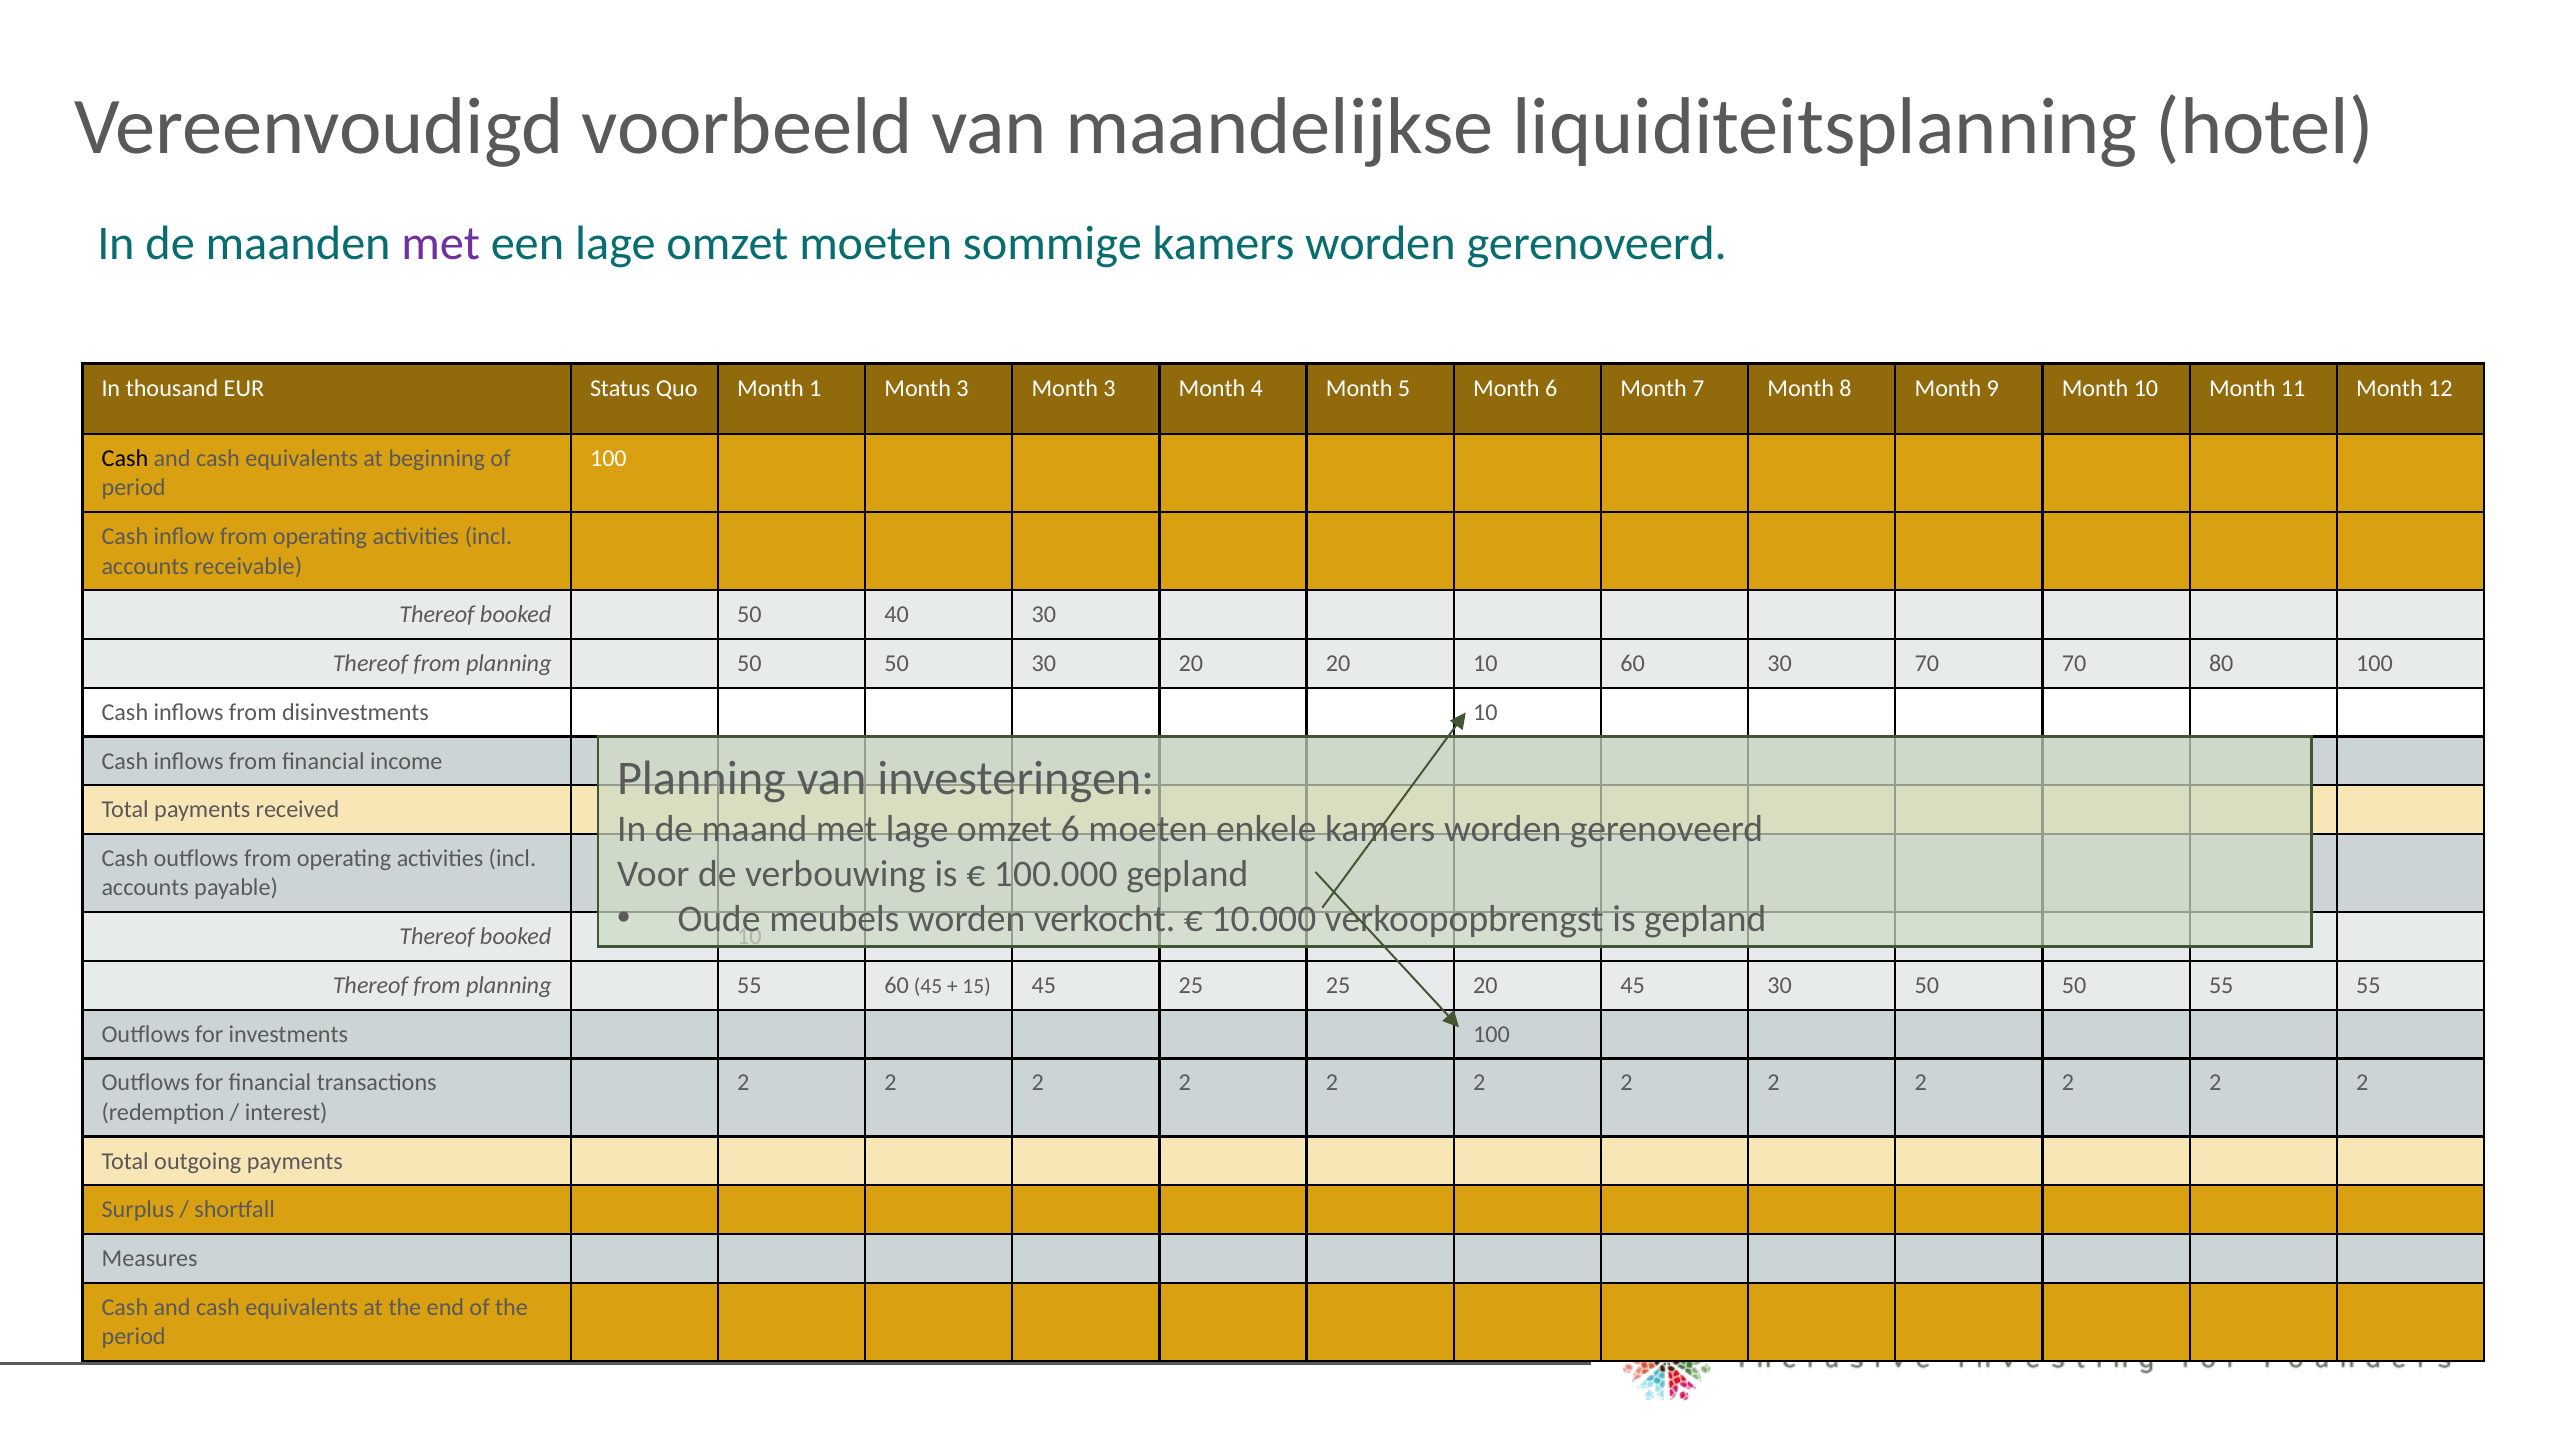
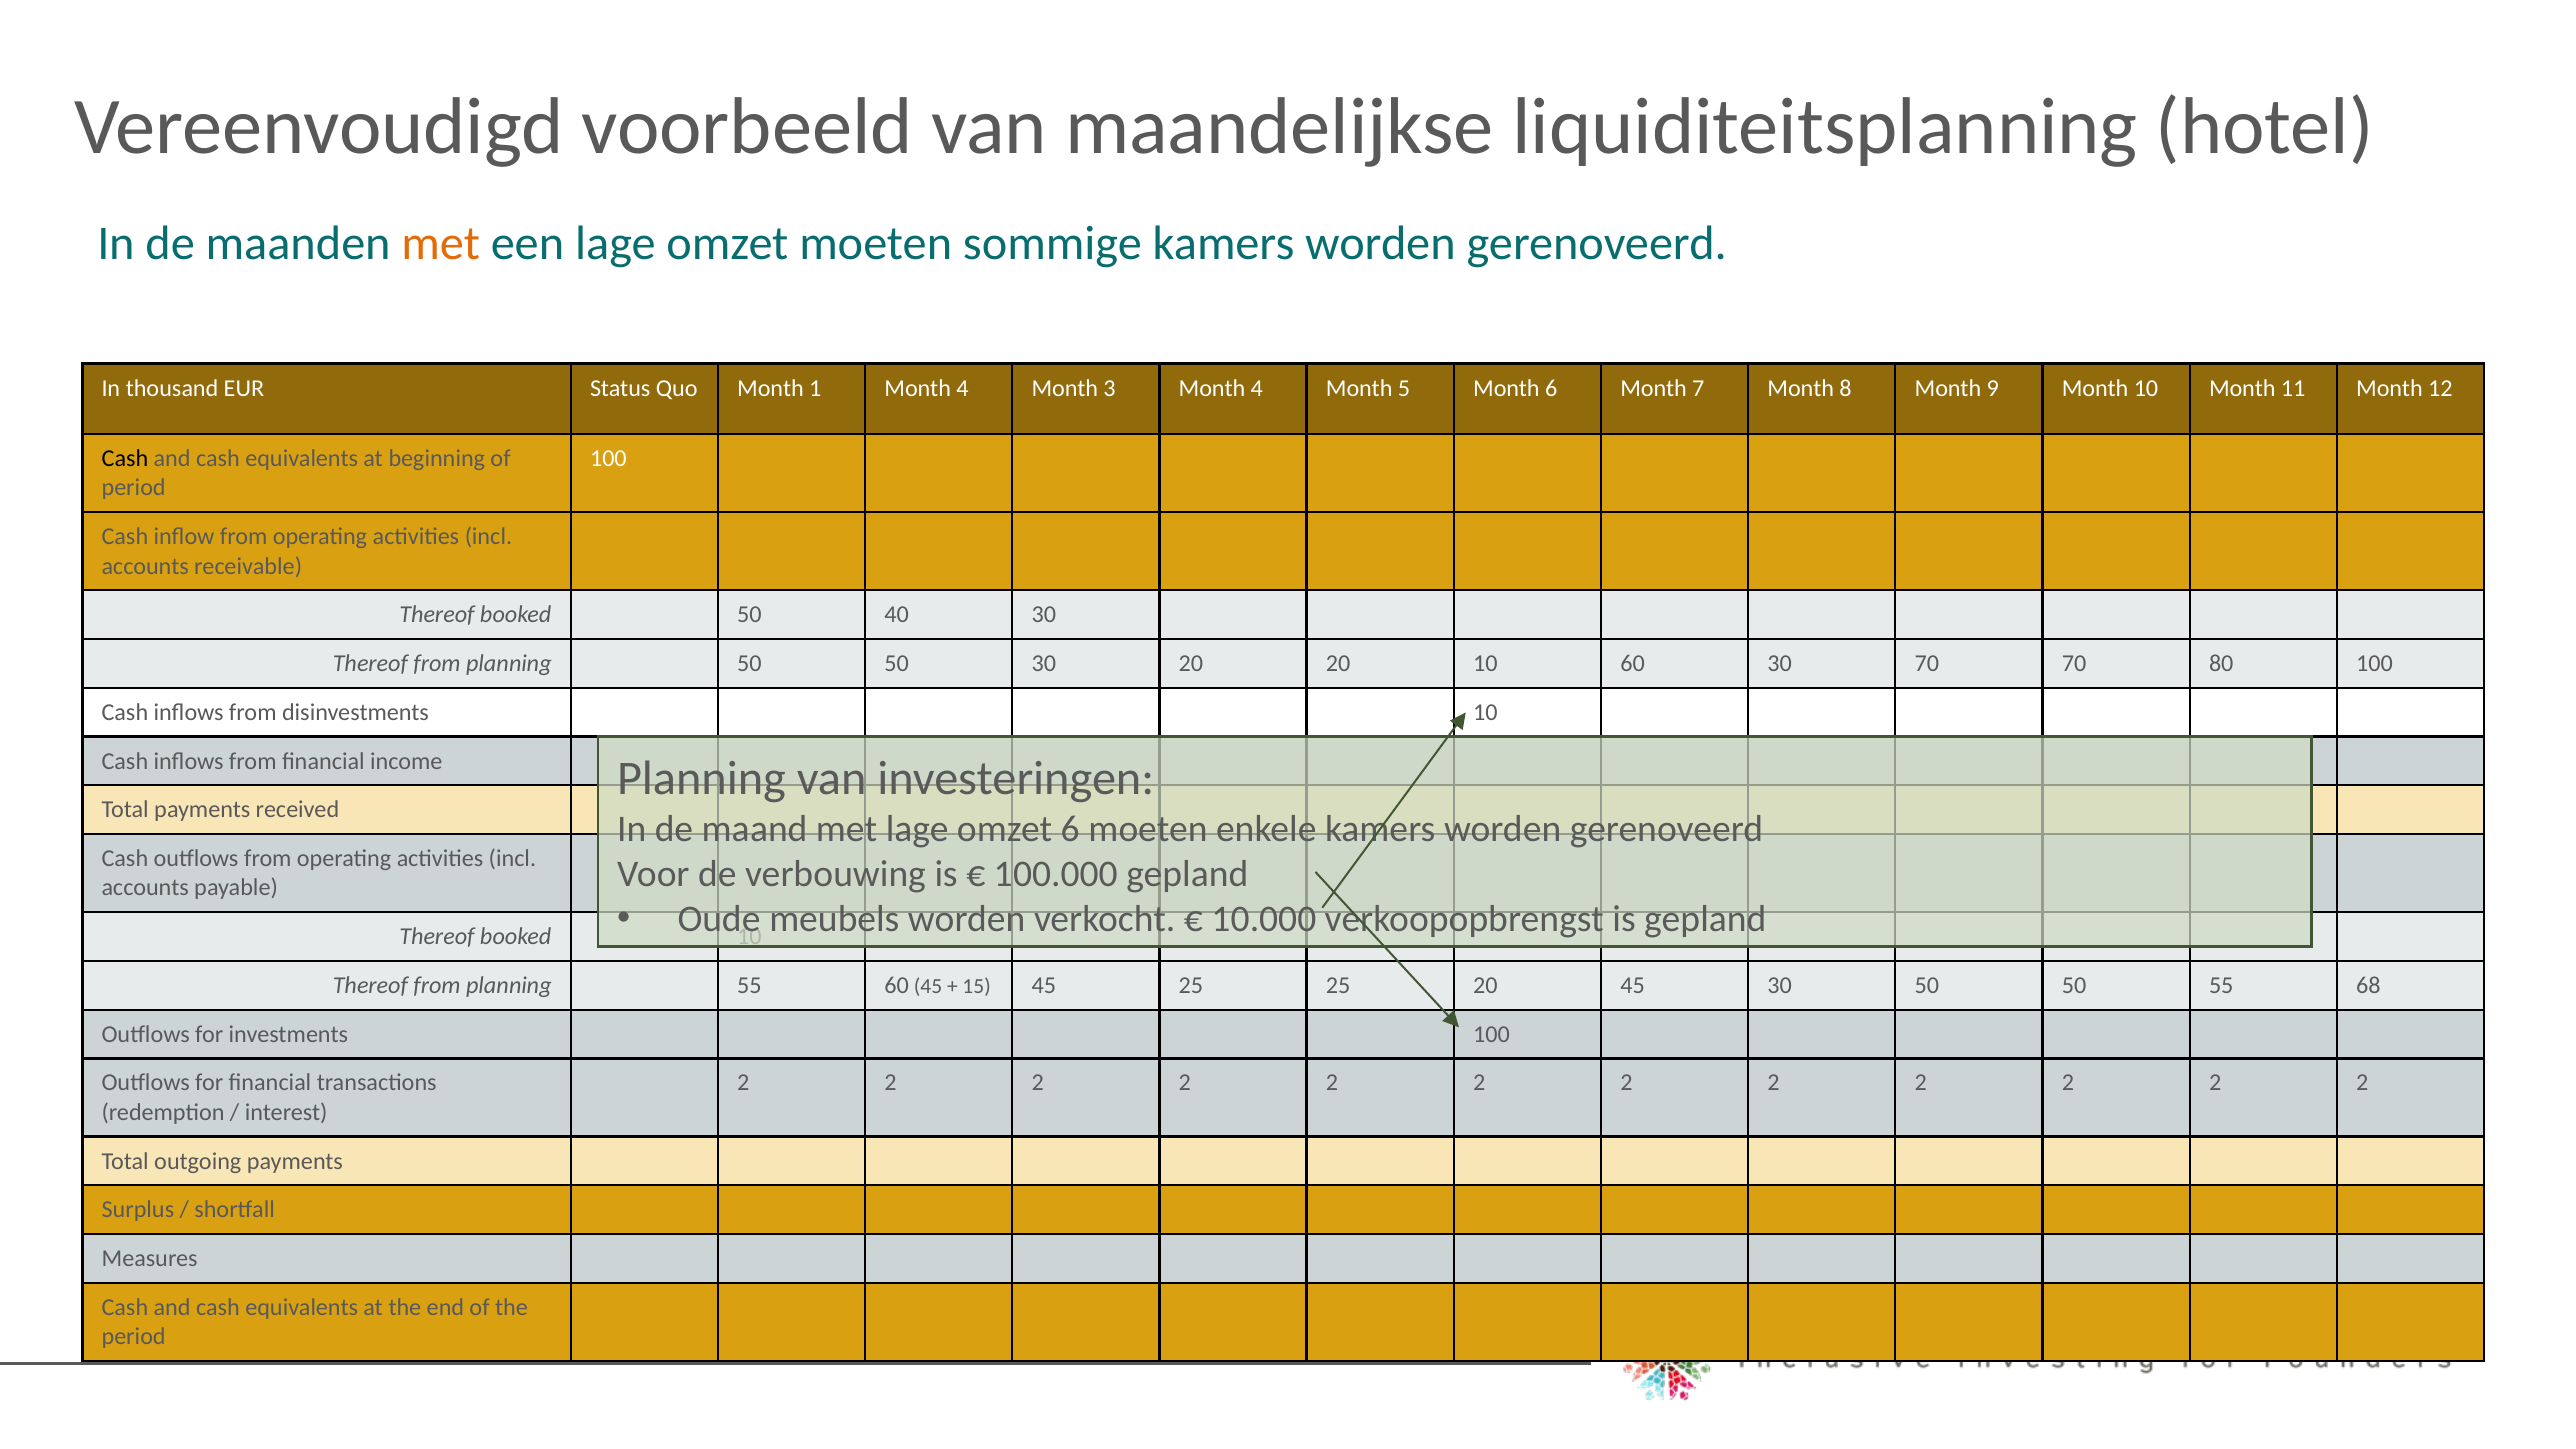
met at (441, 244) colour: purple -> orange
1 Month 3: 3 -> 4
55 55: 55 -> 68
